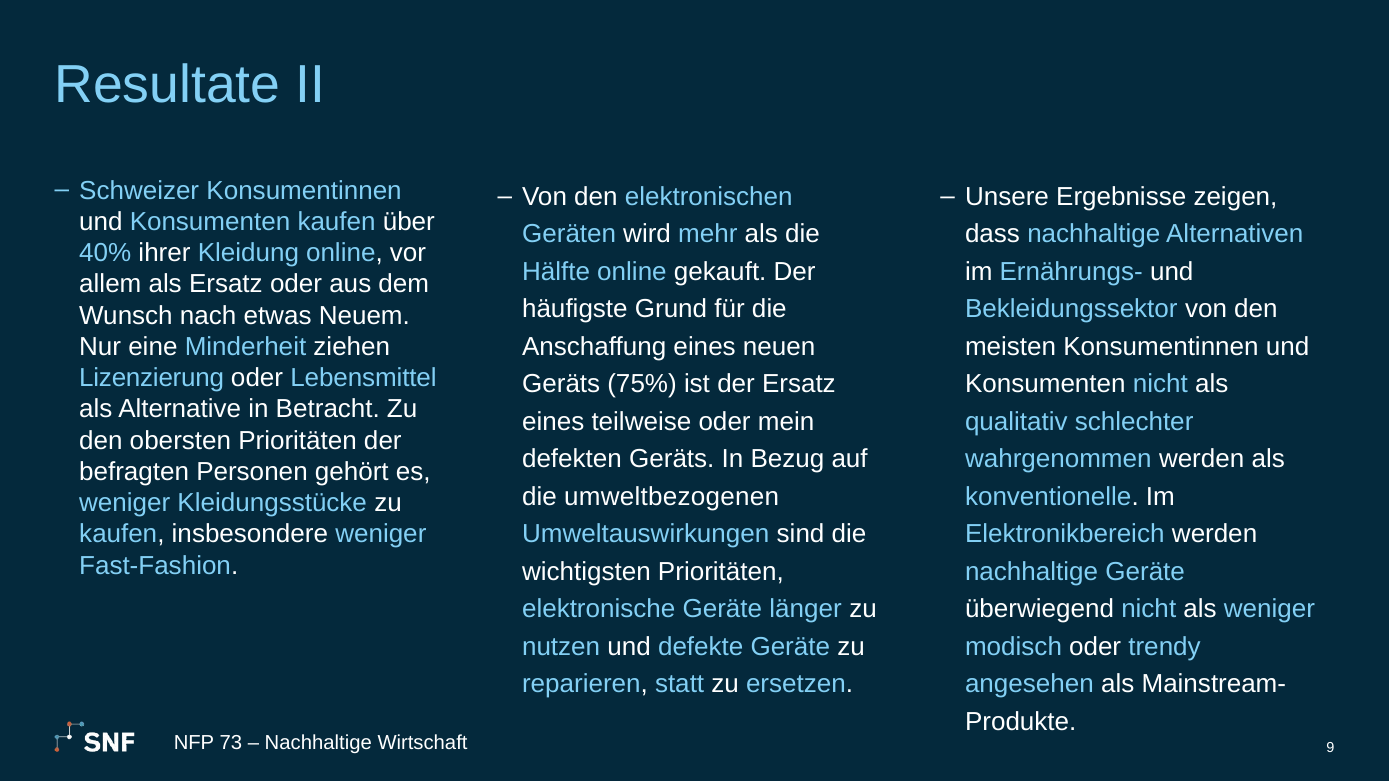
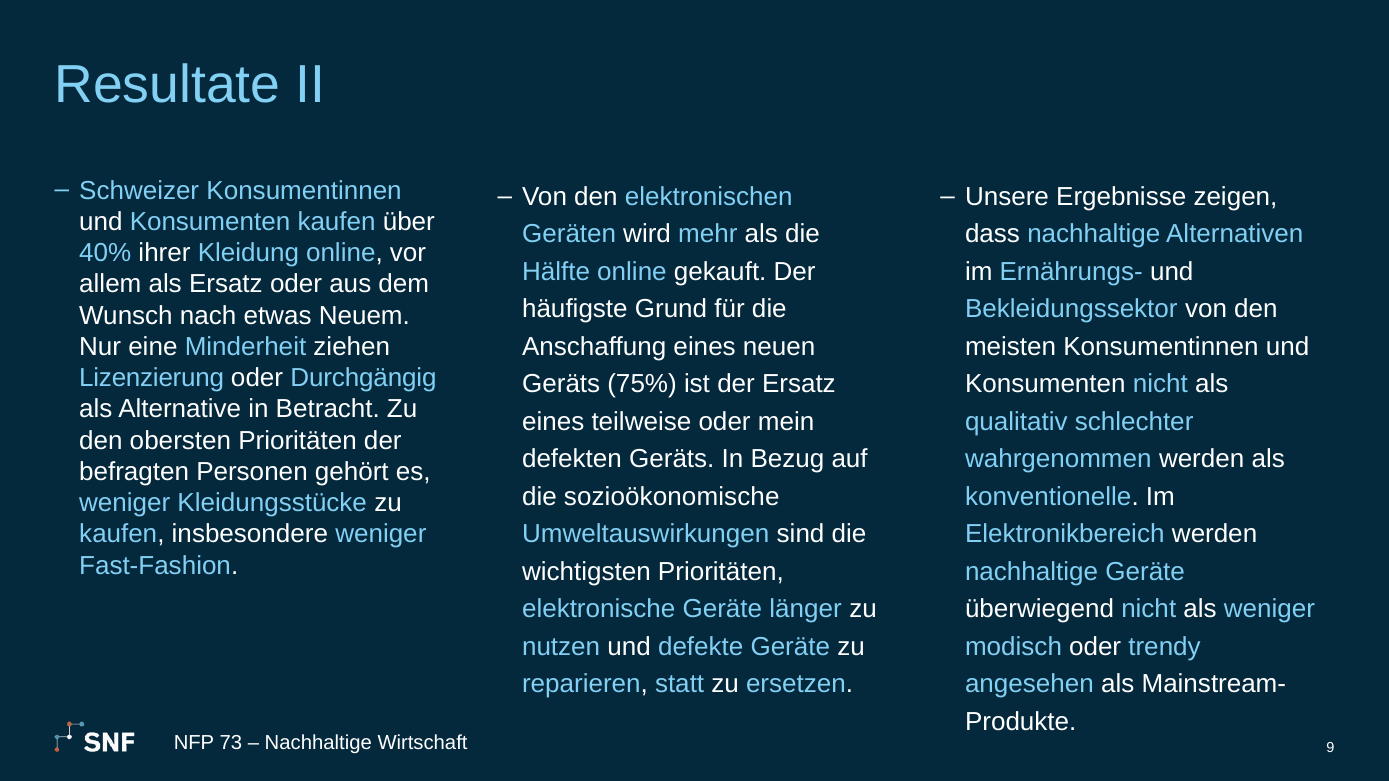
Lebensmittel: Lebensmittel -> Durchgängig
umweltbezogenen: umweltbezogenen -> sozioökonomische
